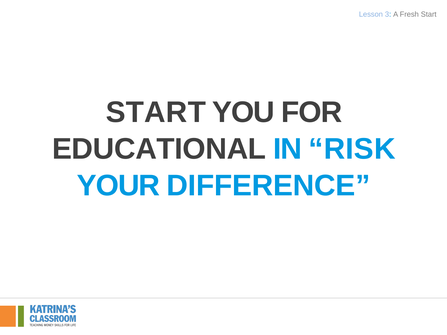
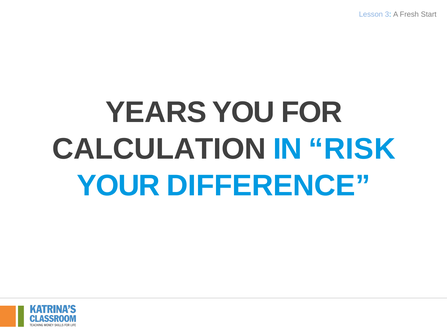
START at (156, 112): START -> YEARS
EDUCATIONAL: EDUCATIONAL -> CALCULATION
